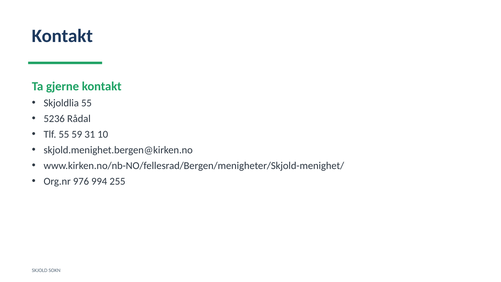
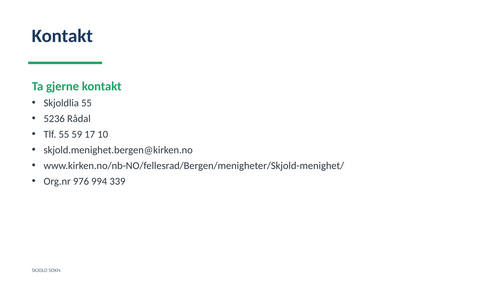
31: 31 -> 17
255: 255 -> 339
